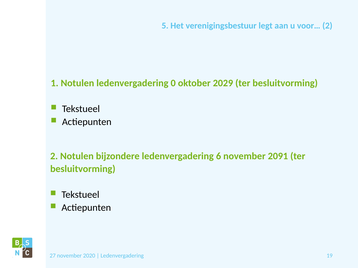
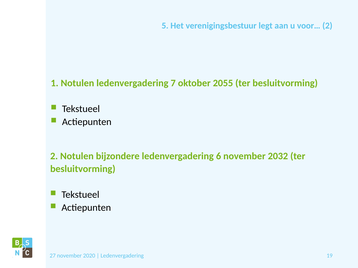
0: 0 -> 7
2029: 2029 -> 2055
2091: 2091 -> 2032
